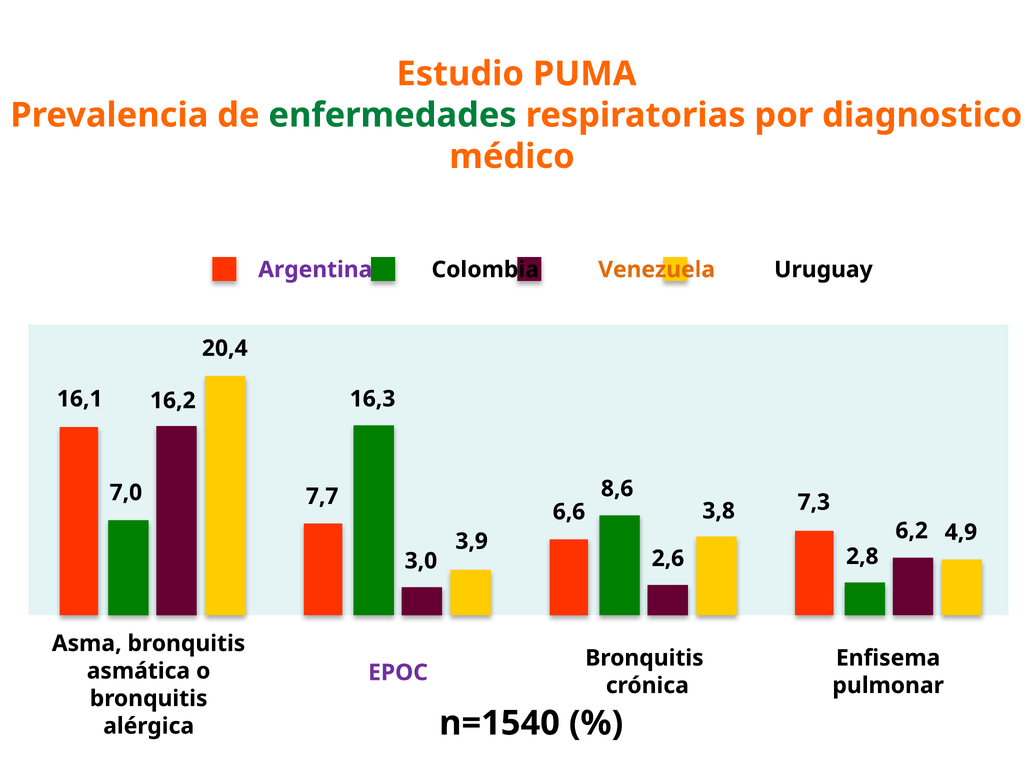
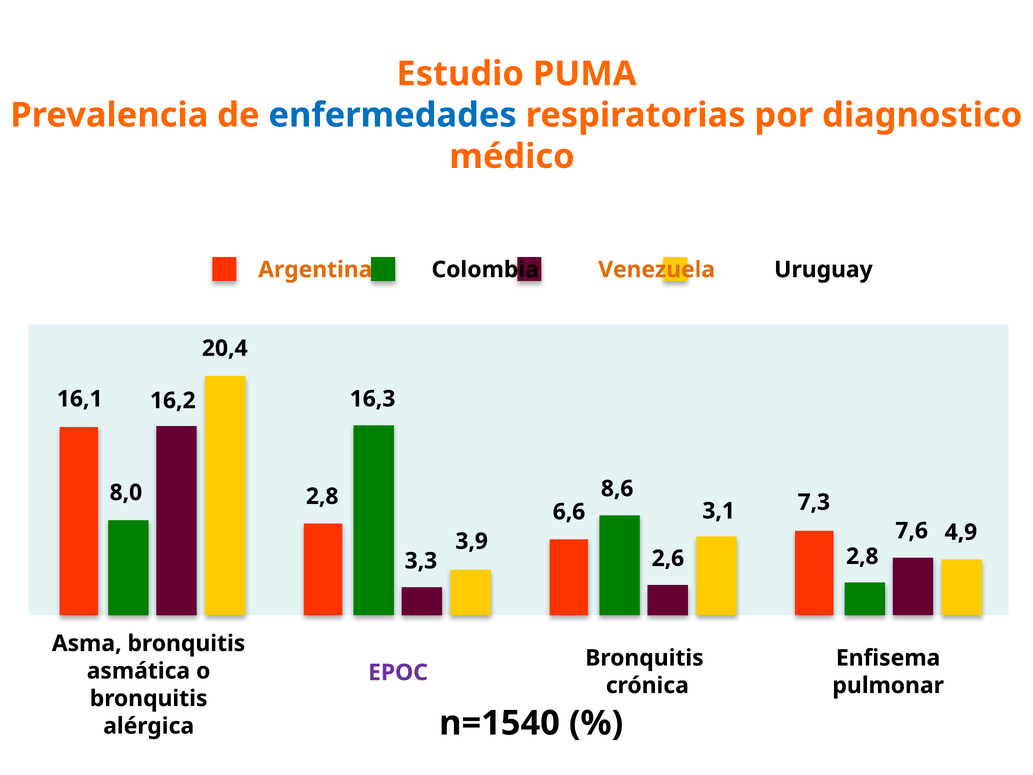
enfermedades colour: green -> blue
Argentina colour: purple -> orange
7,0: 7,0 -> 8,0
7,7 at (322, 496): 7,7 -> 2,8
3,8: 3,8 -> 3,1
6,2: 6,2 -> 7,6
3,0: 3,0 -> 3,3
